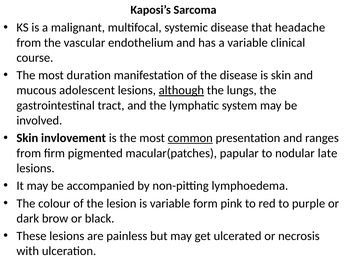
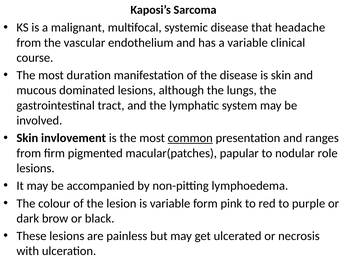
adolescent: adolescent -> dominated
although underline: present -> none
late: late -> role
